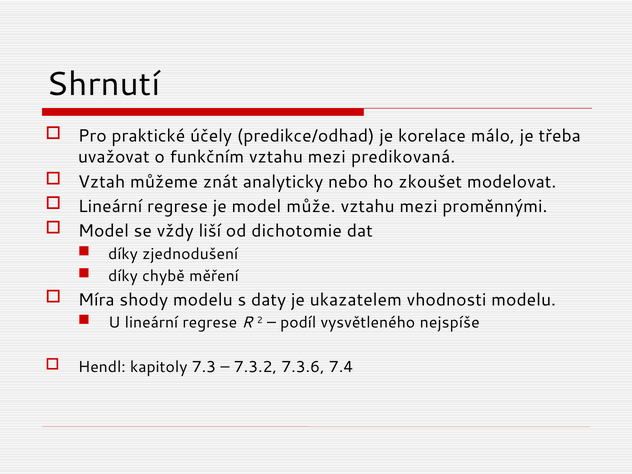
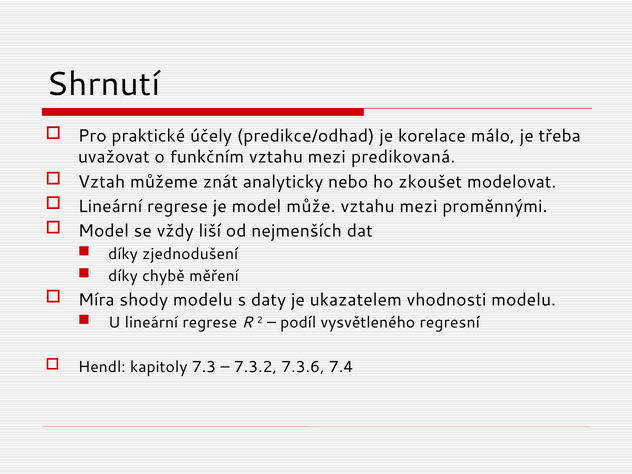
dichotomie: dichotomie -> nejmenších
nejspíše: nejspíše -> regresní
